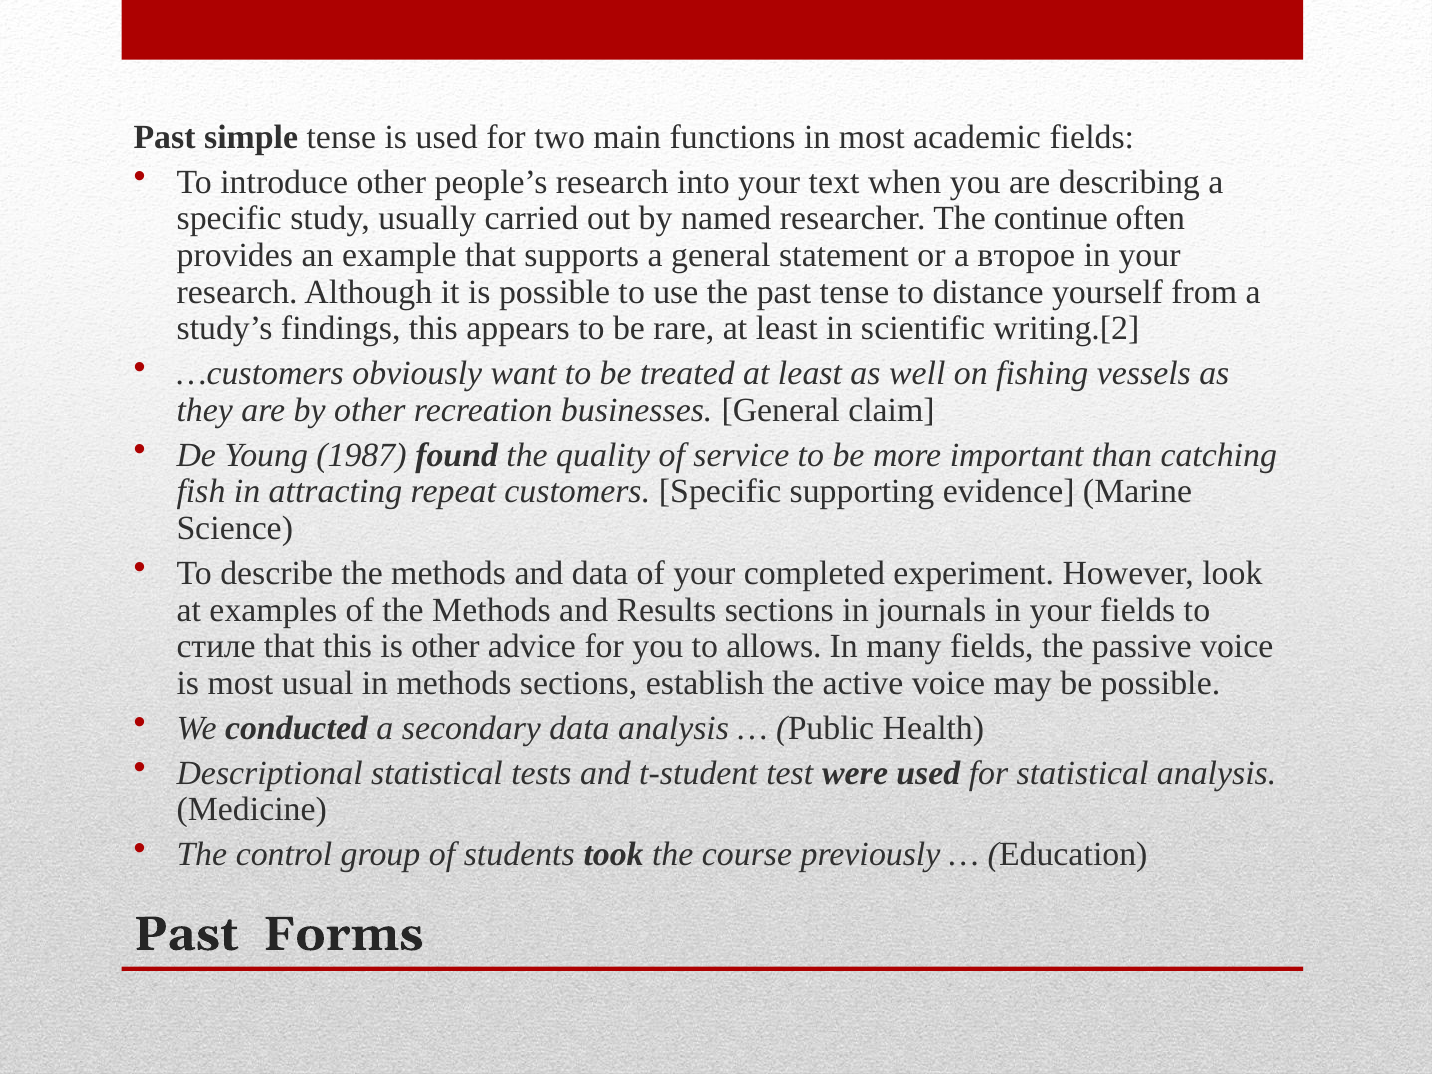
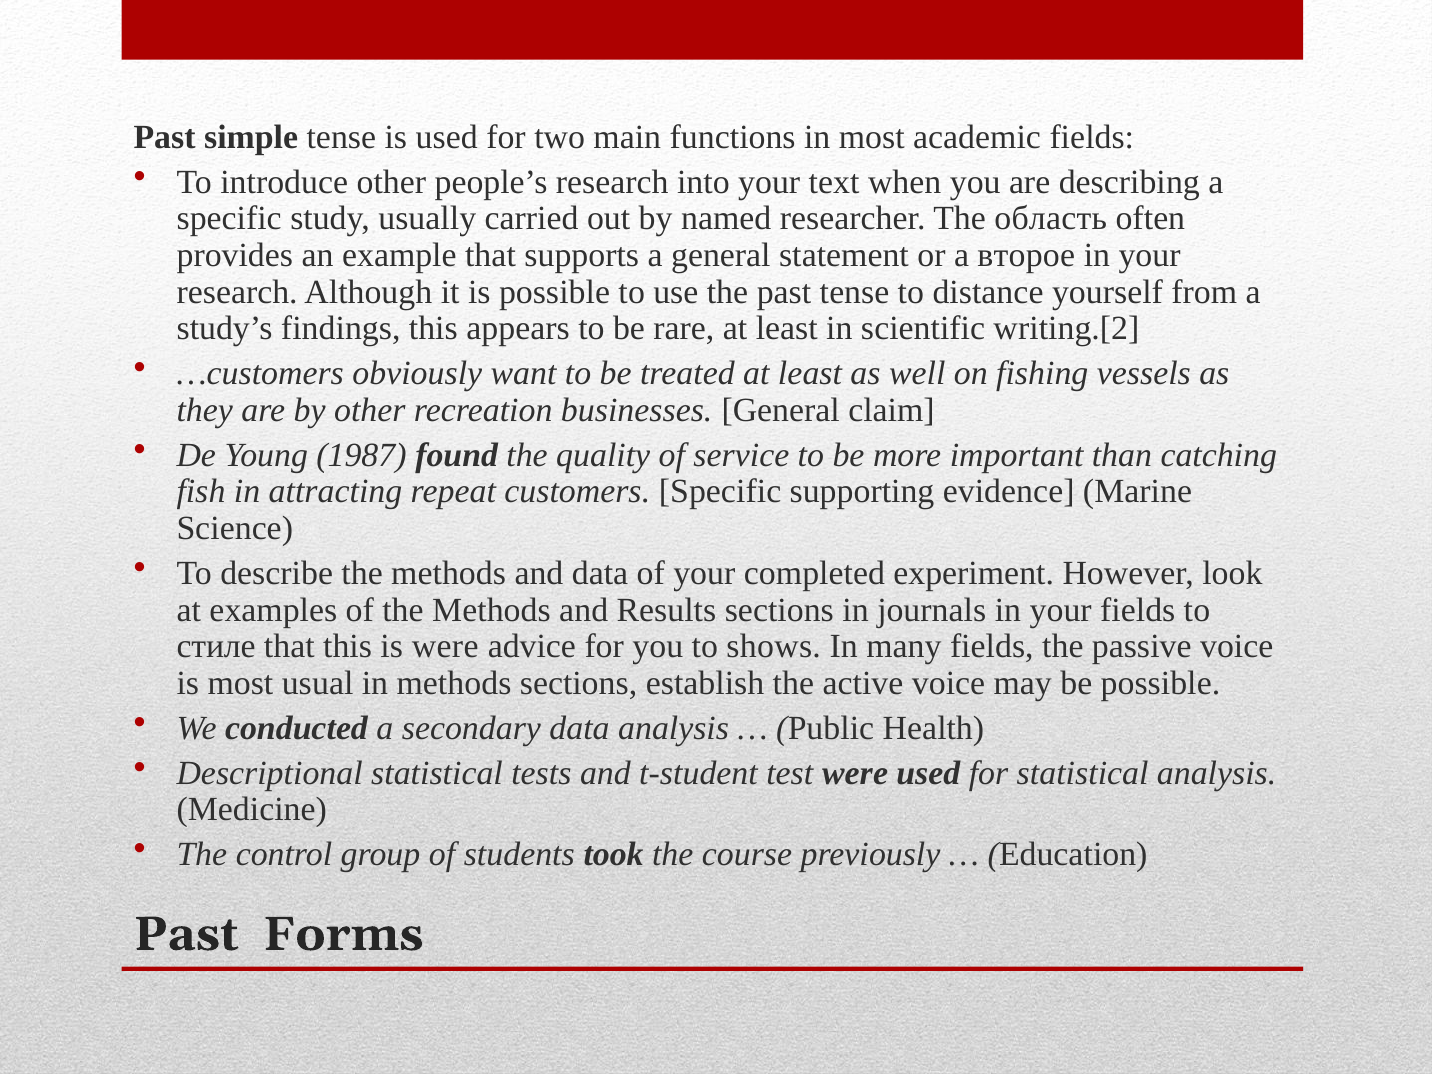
continue: continue -> область
is other: other -> were
allows: allows -> shows
